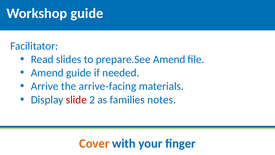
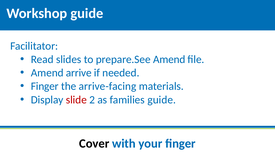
Amend guide: guide -> arrive
Arrive at (45, 86): Arrive -> Finger
families notes: notes -> guide
Cover colour: orange -> black
